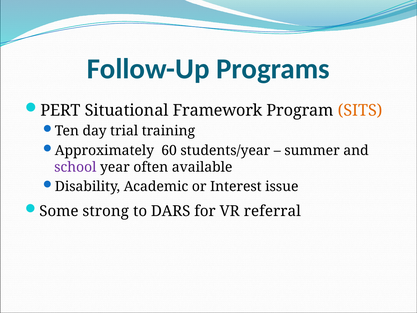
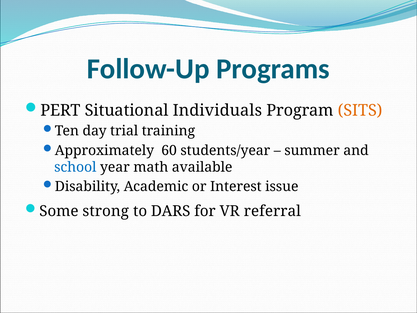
Framework: Framework -> Individuals
school colour: purple -> blue
often: often -> math
